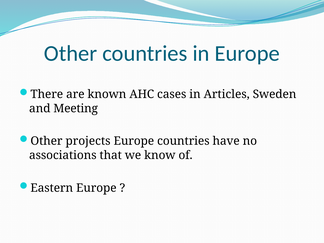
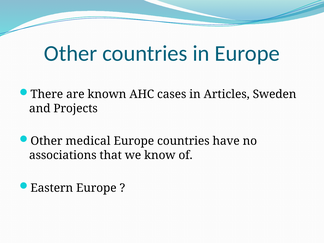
Meeting: Meeting -> Projects
projects: projects -> medical
